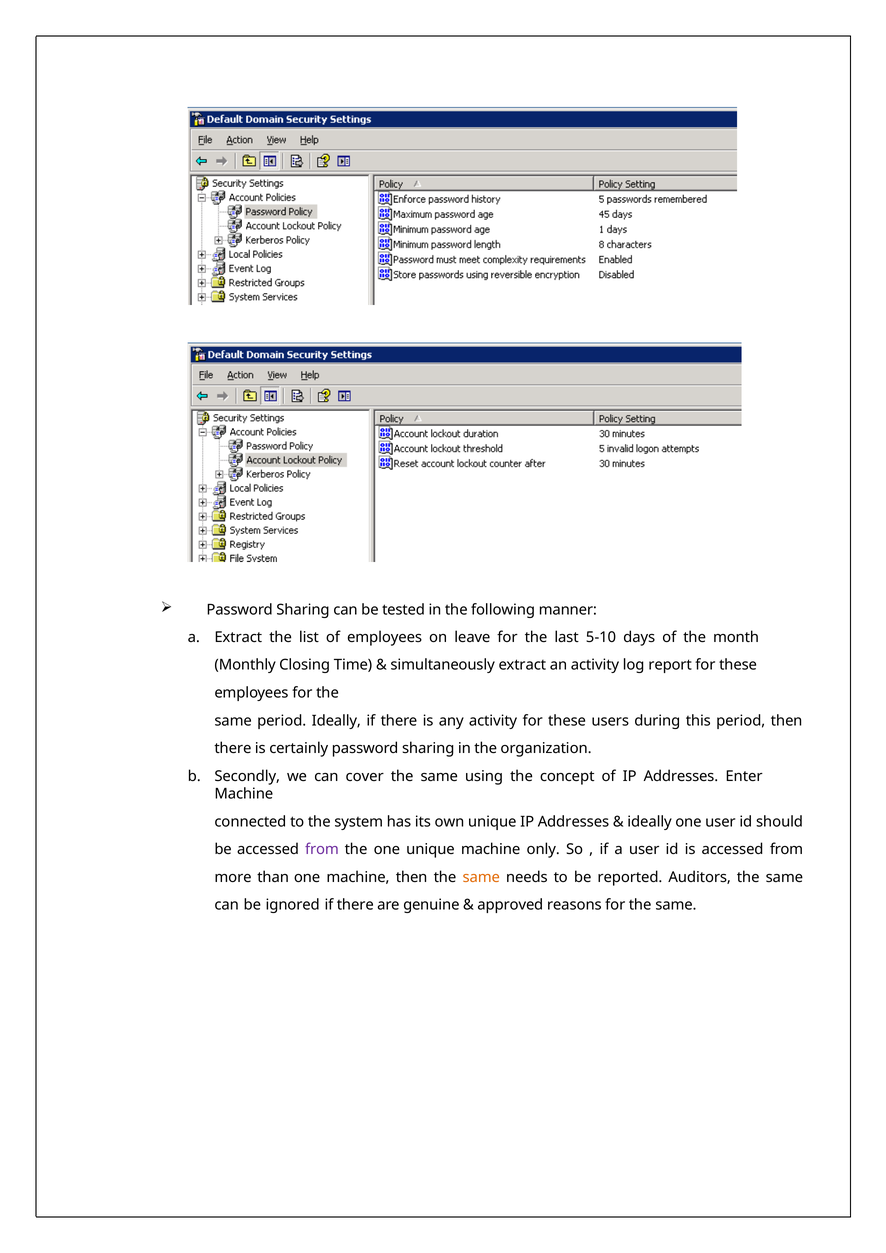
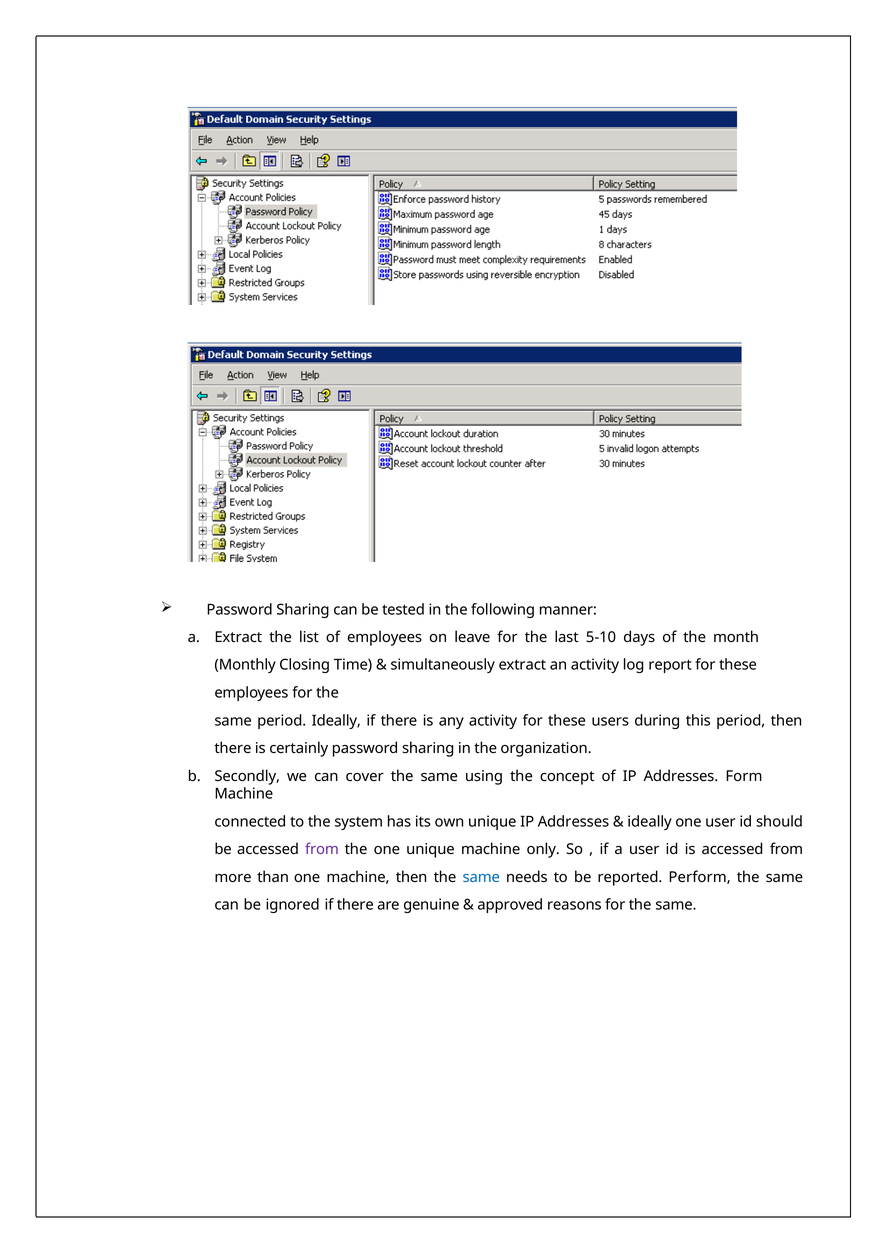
Enter: Enter -> Form
same at (481, 878) colour: orange -> blue
Auditors: Auditors -> Perform
